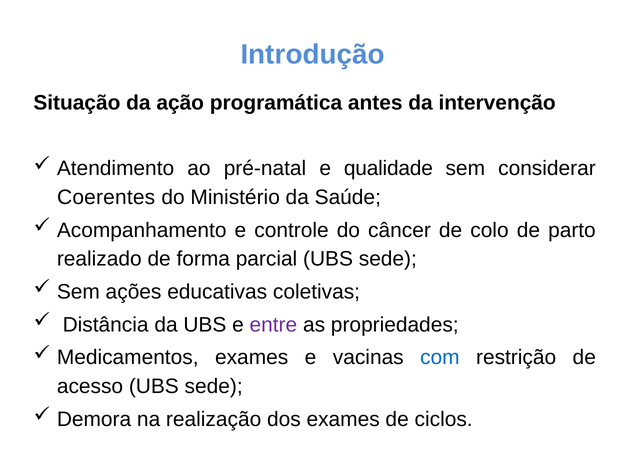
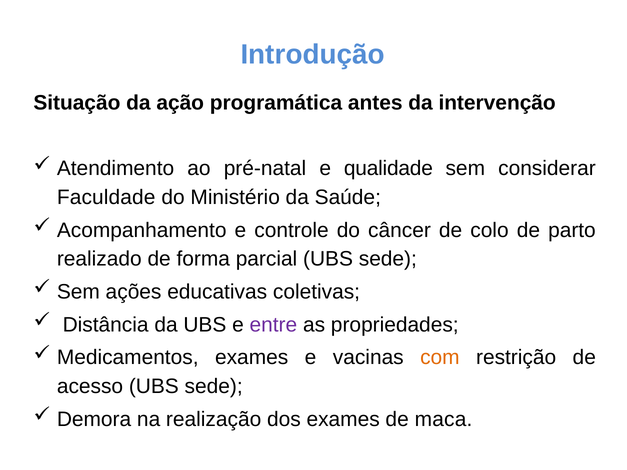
Coerentes: Coerentes -> Faculdade
com colour: blue -> orange
ciclos: ciclos -> maca
